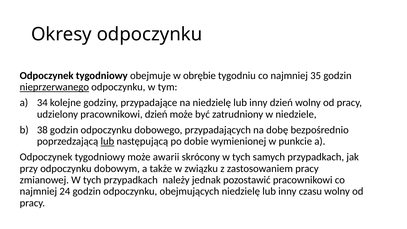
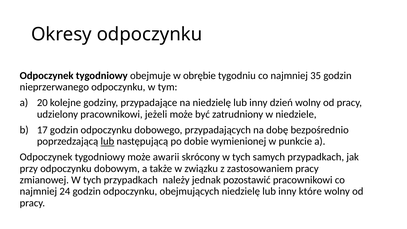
nieprzerwanego underline: present -> none
34: 34 -> 20
pracownikowi dzień: dzień -> jeżeli
38: 38 -> 17
czasu: czasu -> które
